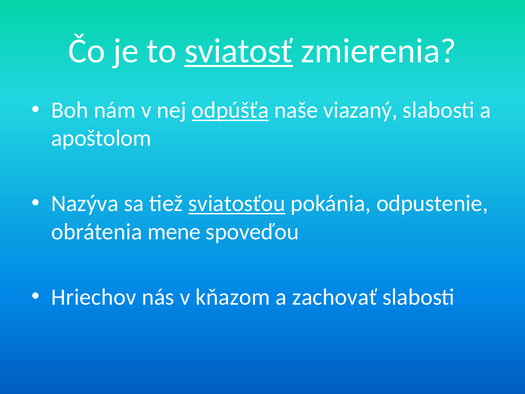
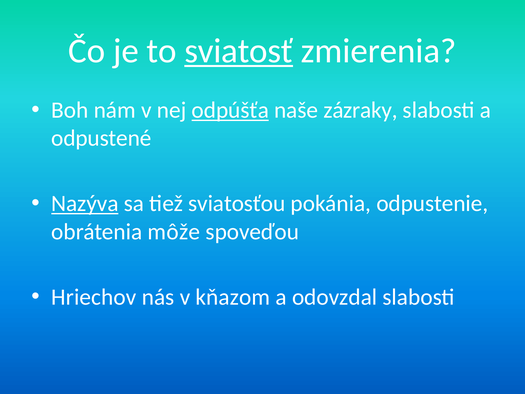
viazaný: viazaný -> zázraky
apoštolom: apoštolom -> odpustené
Nazýva underline: none -> present
sviatosťou underline: present -> none
mene: mene -> môže
zachovať: zachovať -> odovzdal
